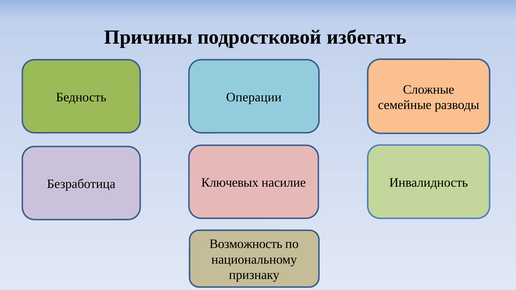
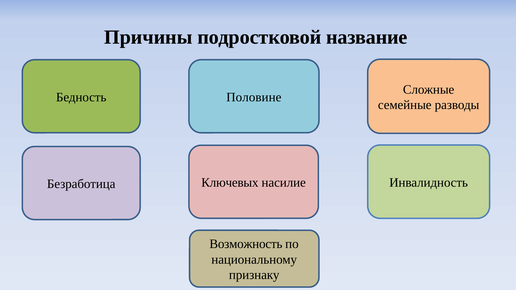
избегать: избегать -> название
Операции: Операции -> Половине
